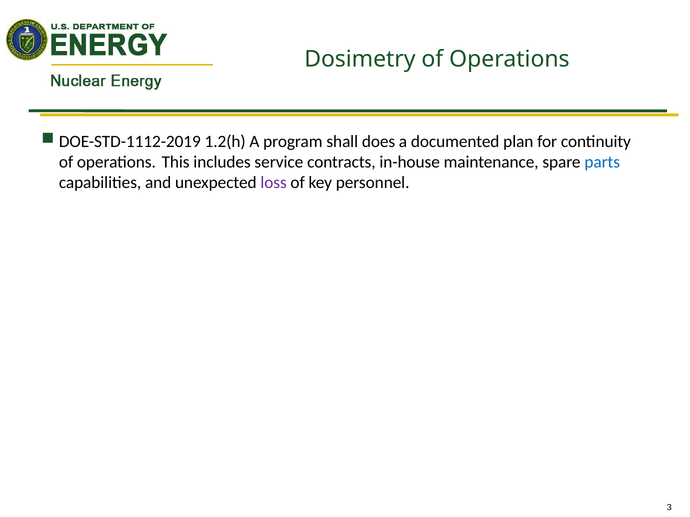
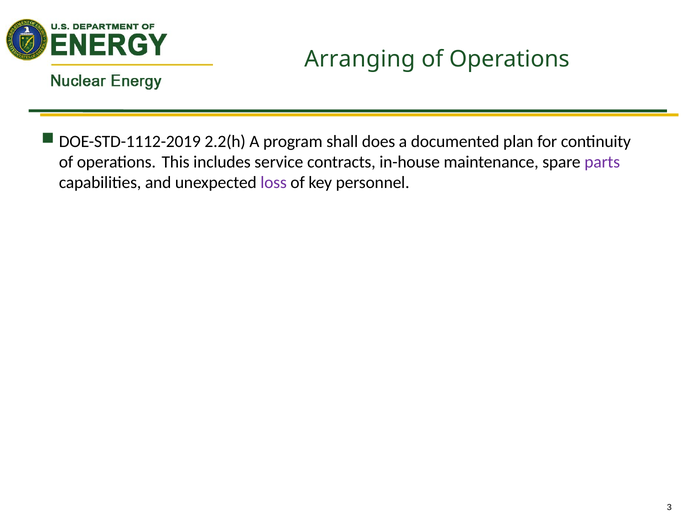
Dosimetry: Dosimetry -> Arranging
1.2(h: 1.2(h -> 2.2(h
parts colour: blue -> purple
